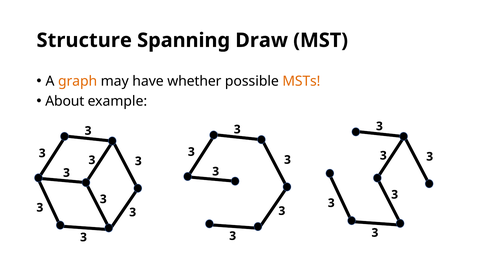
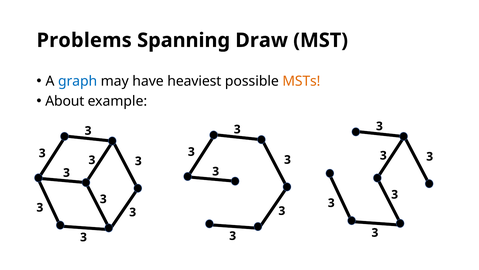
Structure: Structure -> Problems
graph colour: orange -> blue
whether: whether -> heaviest
